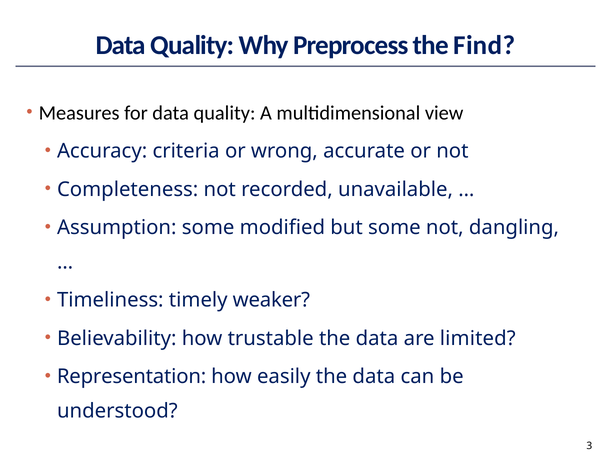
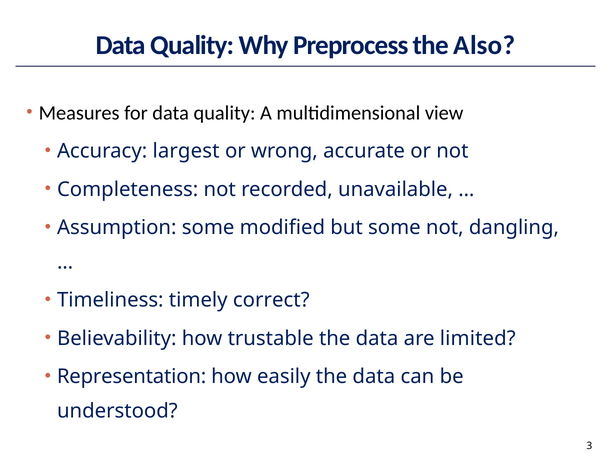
Find: Find -> Also
criteria: criteria -> largest
weaker: weaker -> correct
